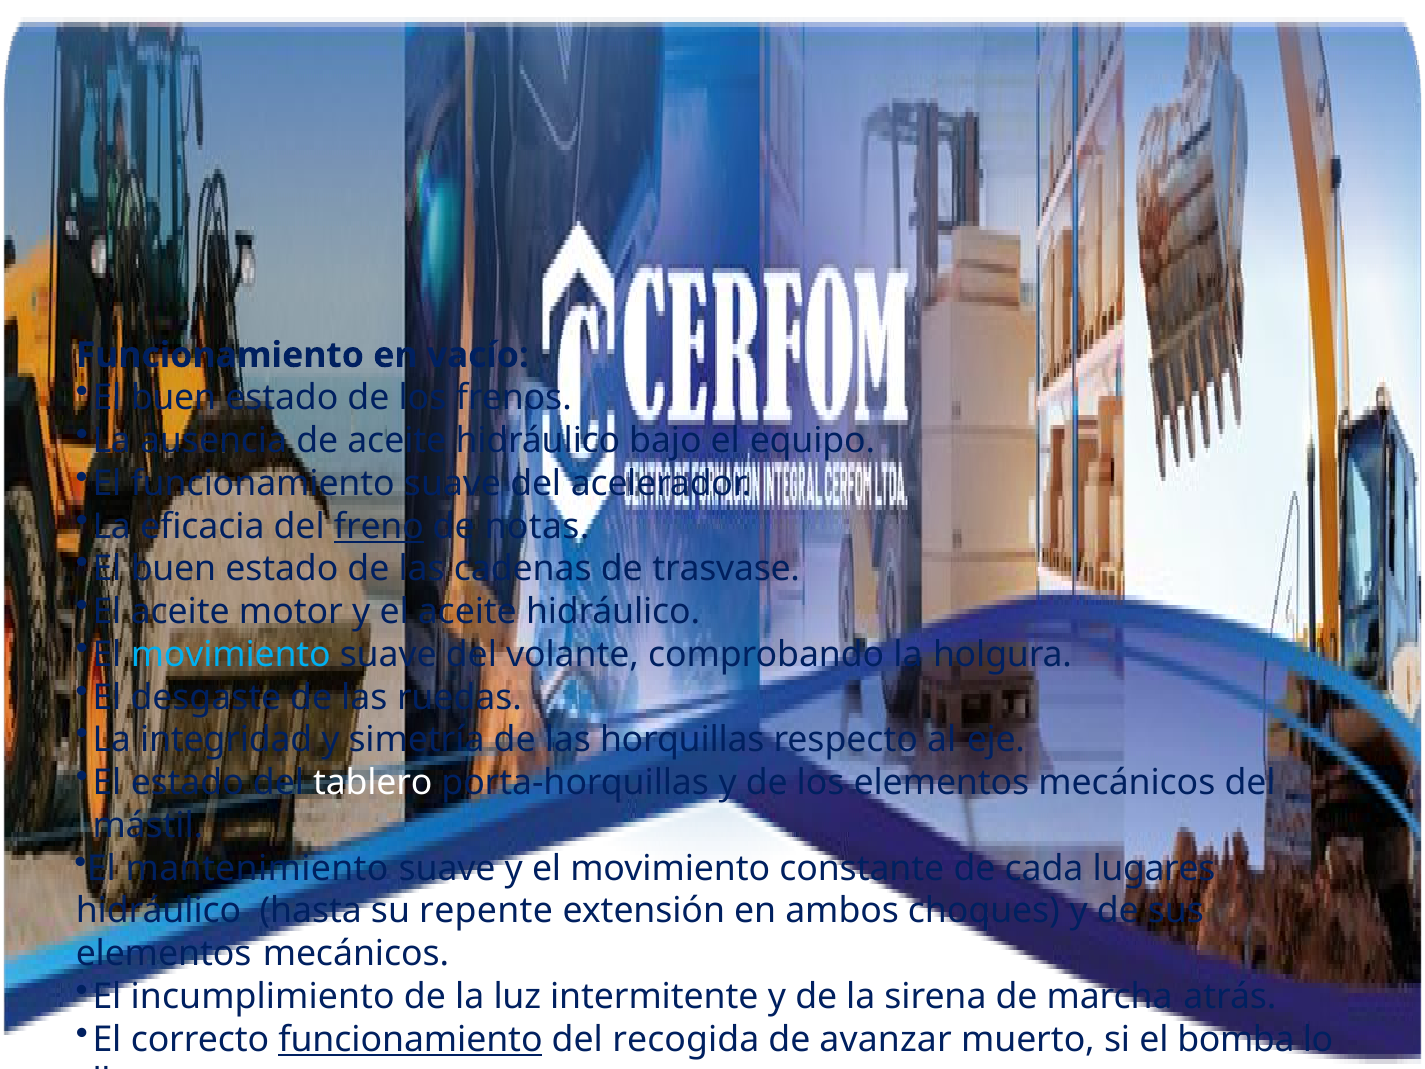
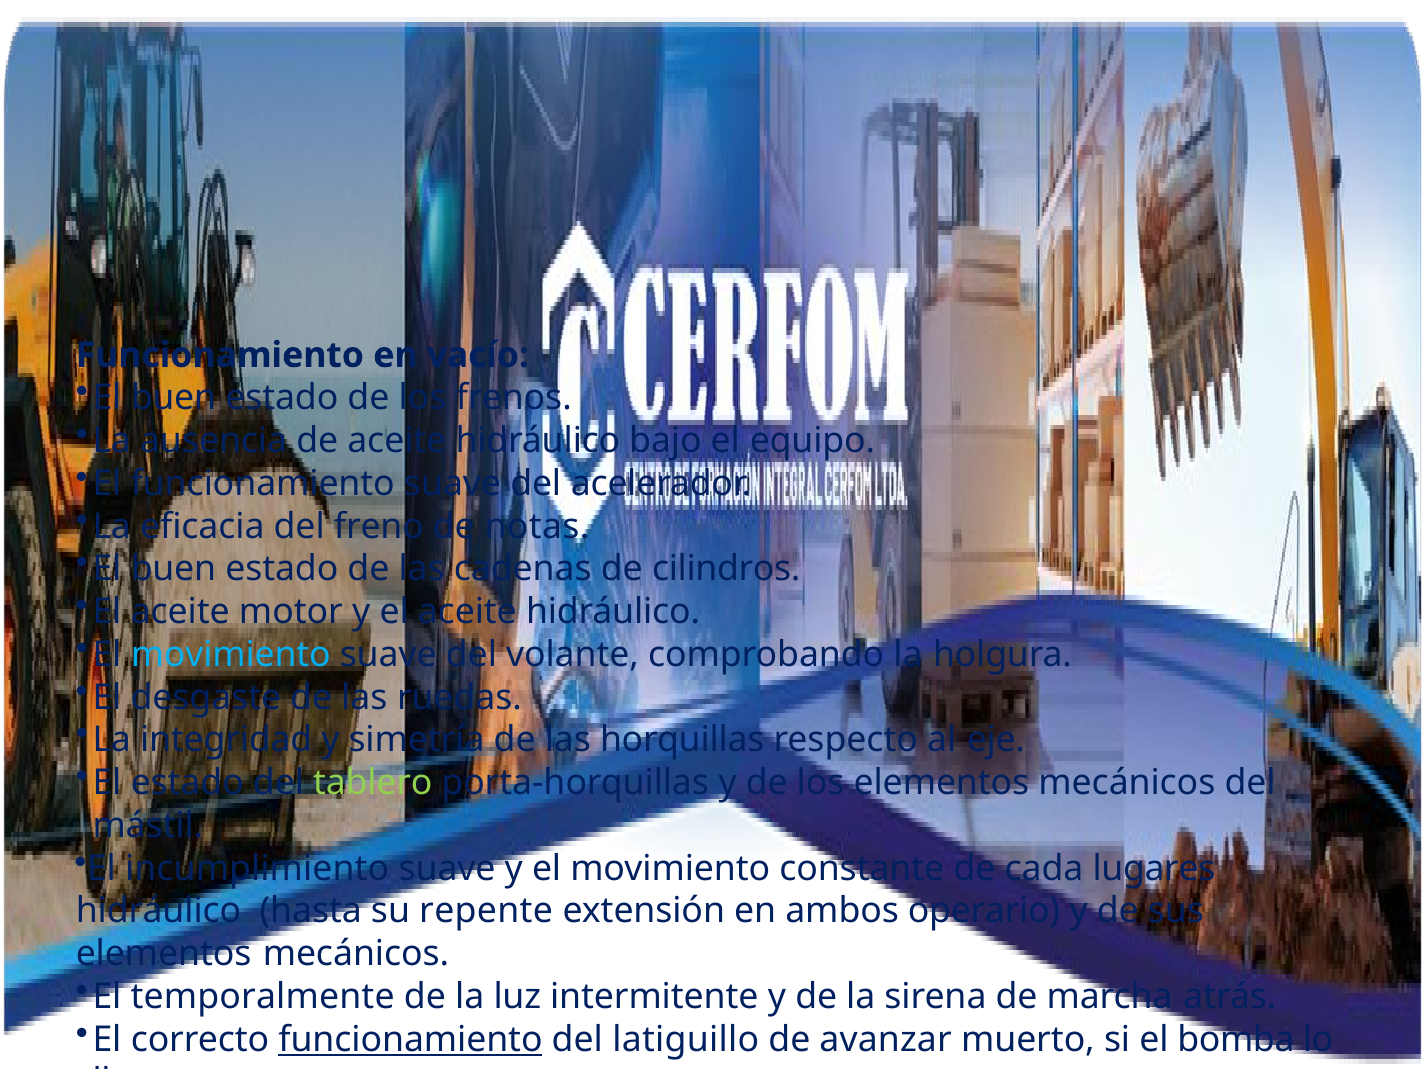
freno underline: present -> none
trasvase: trasvase -> cilindros
tablero colour: white -> light green
mantenimiento: mantenimiento -> incumplimiento
choques: choques -> operario
incumplimiento: incumplimiento -> temporalmente
recogida: recogida -> latiguillo
